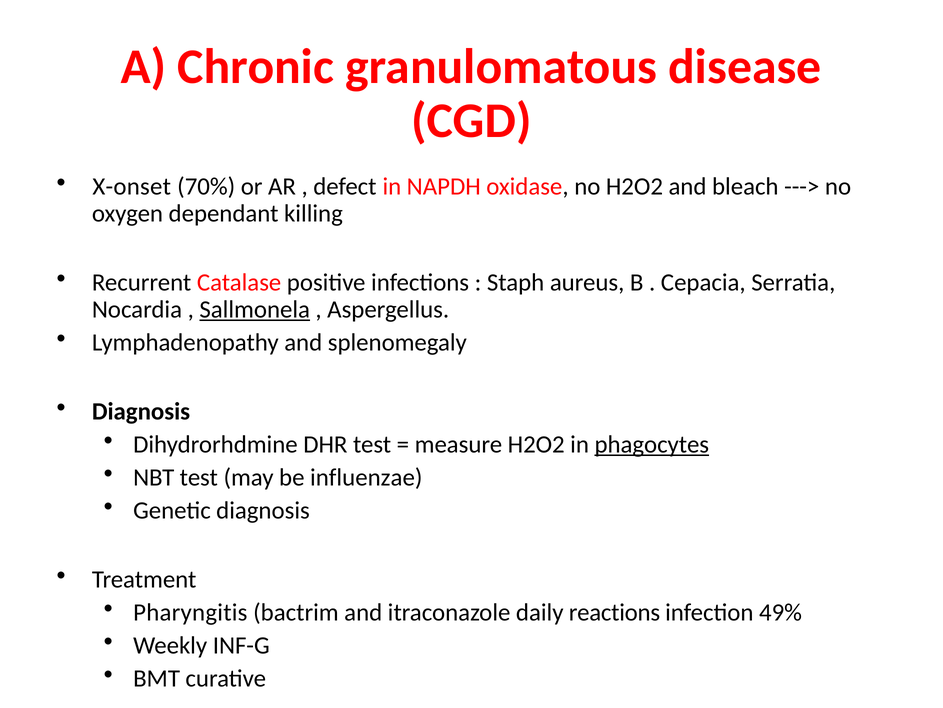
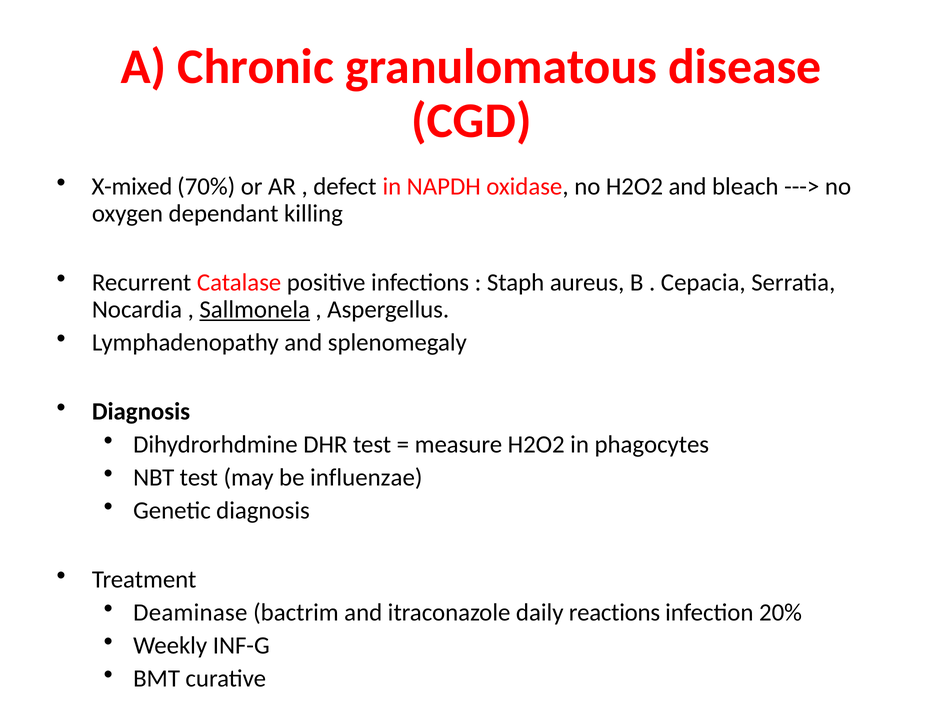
X-onset: X-onset -> X-mixed
phagocytes underline: present -> none
Pharyngitis: Pharyngitis -> Deaminase
49%: 49% -> 20%
